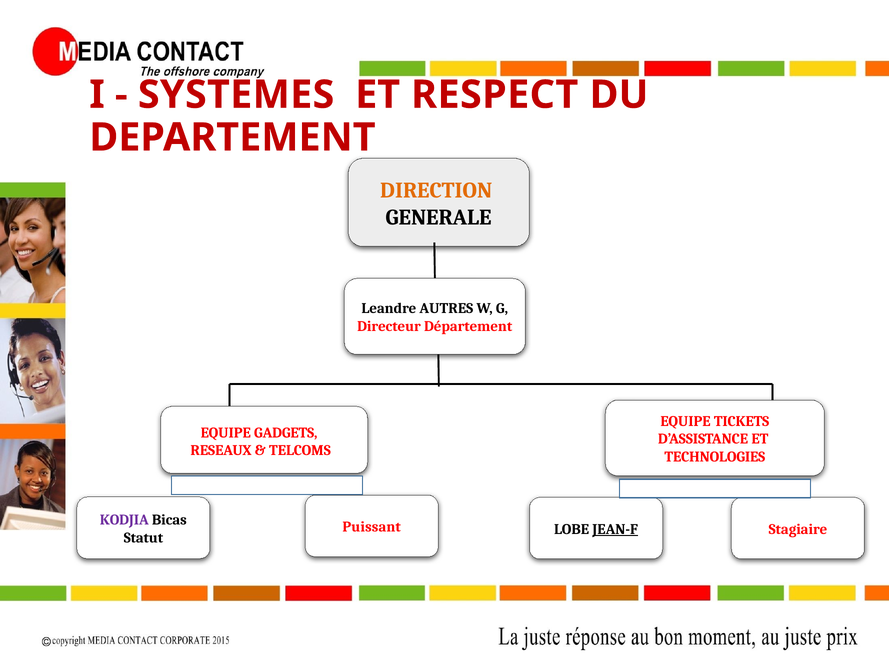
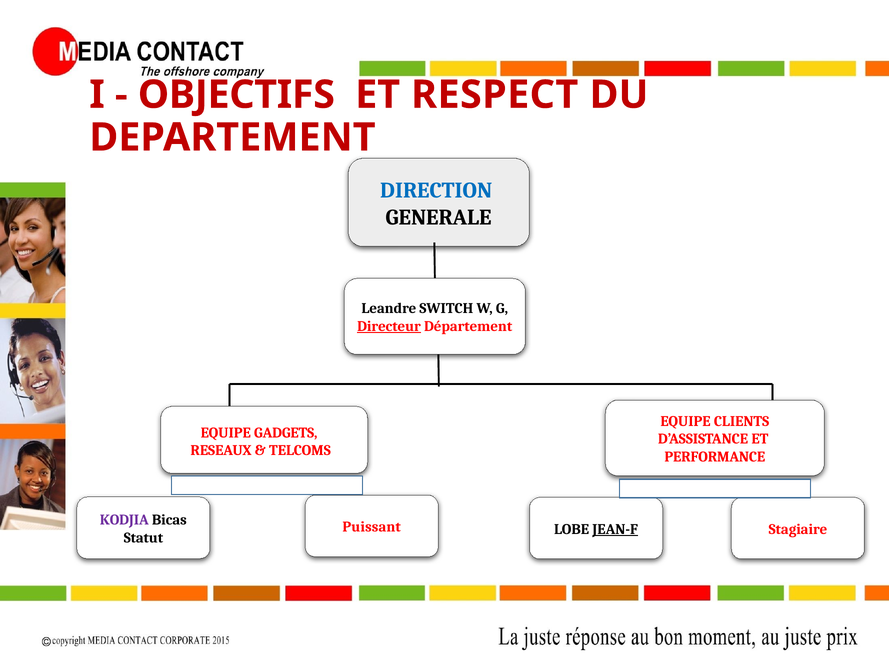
SYSTEMES: SYSTEMES -> OBJECTIFS
DIRECTION colour: orange -> blue
AUTRES: AUTRES -> SWITCH
Directeur underline: none -> present
TICKETS: TICKETS -> CLIENTS
TECHNOLOGIES: TECHNOLOGIES -> PERFORMANCE
